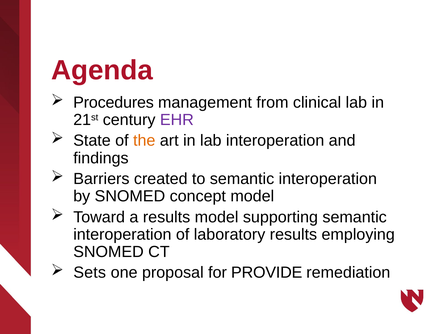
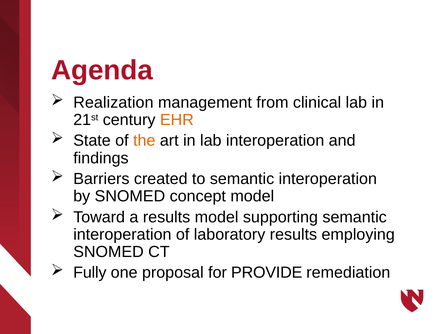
Procedures: Procedures -> Realization
EHR colour: purple -> orange
Sets: Sets -> Fully
